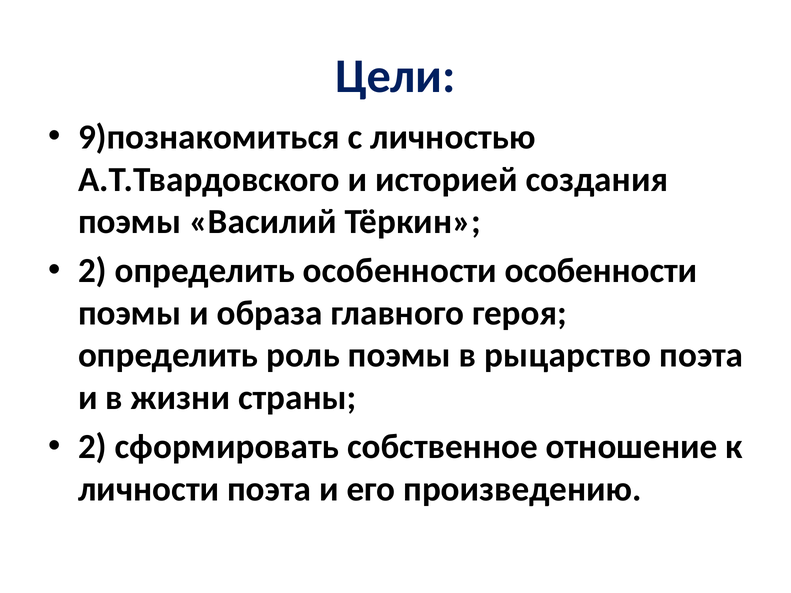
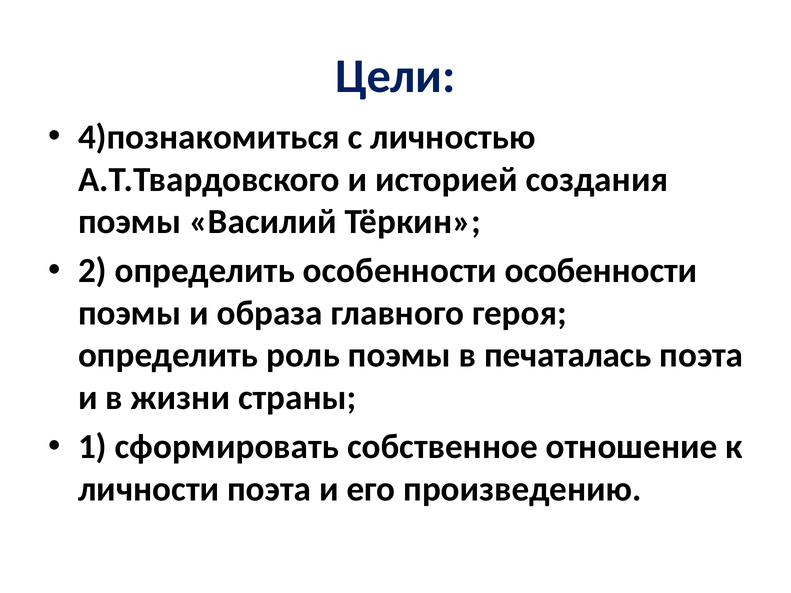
9)познакомиться: 9)познакомиться -> 4)познакомиться
рыцарство: рыцарство -> печаталась
2 at (92, 447): 2 -> 1
